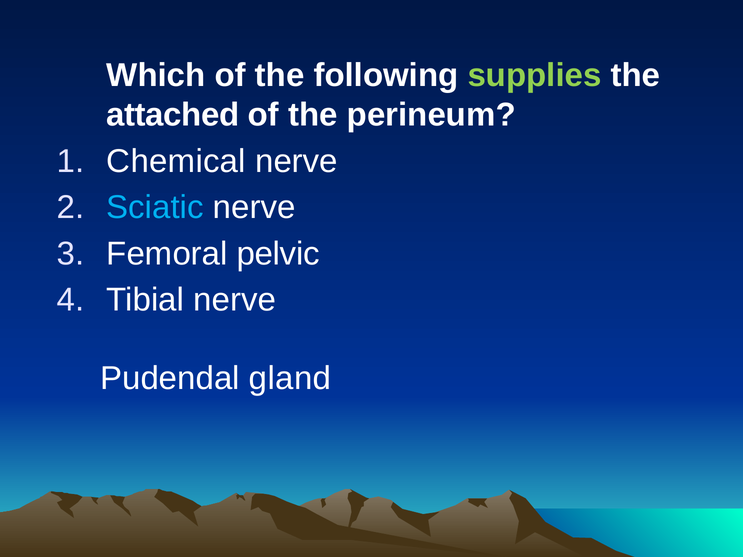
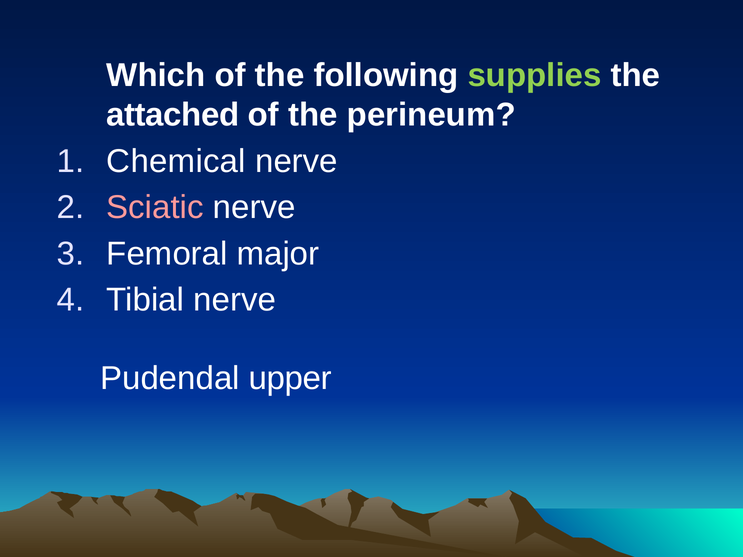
Sciatic colour: light blue -> pink
pelvic: pelvic -> major
gland: gland -> upper
